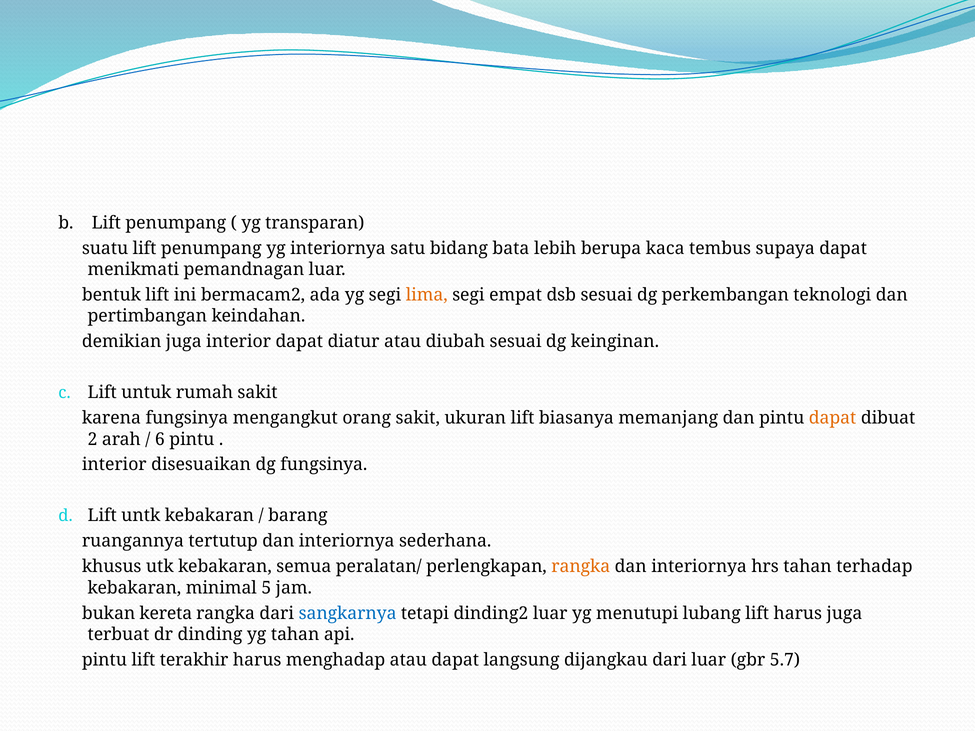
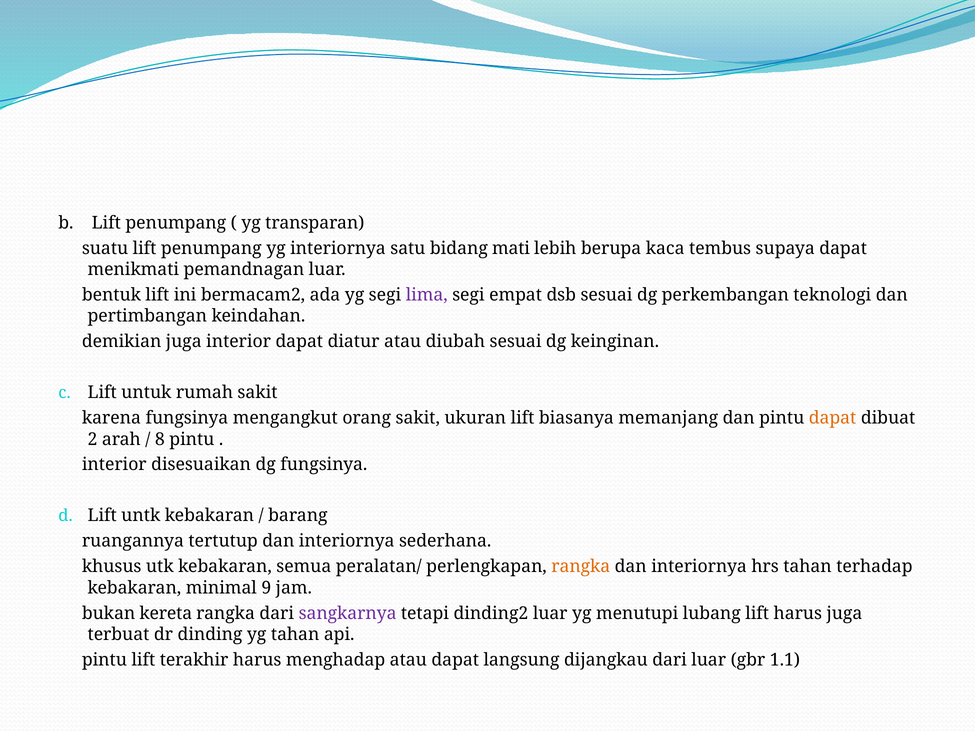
bata: bata -> mati
lima colour: orange -> purple
6: 6 -> 8
5: 5 -> 9
sangkarnya colour: blue -> purple
5.7: 5.7 -> 1.1
